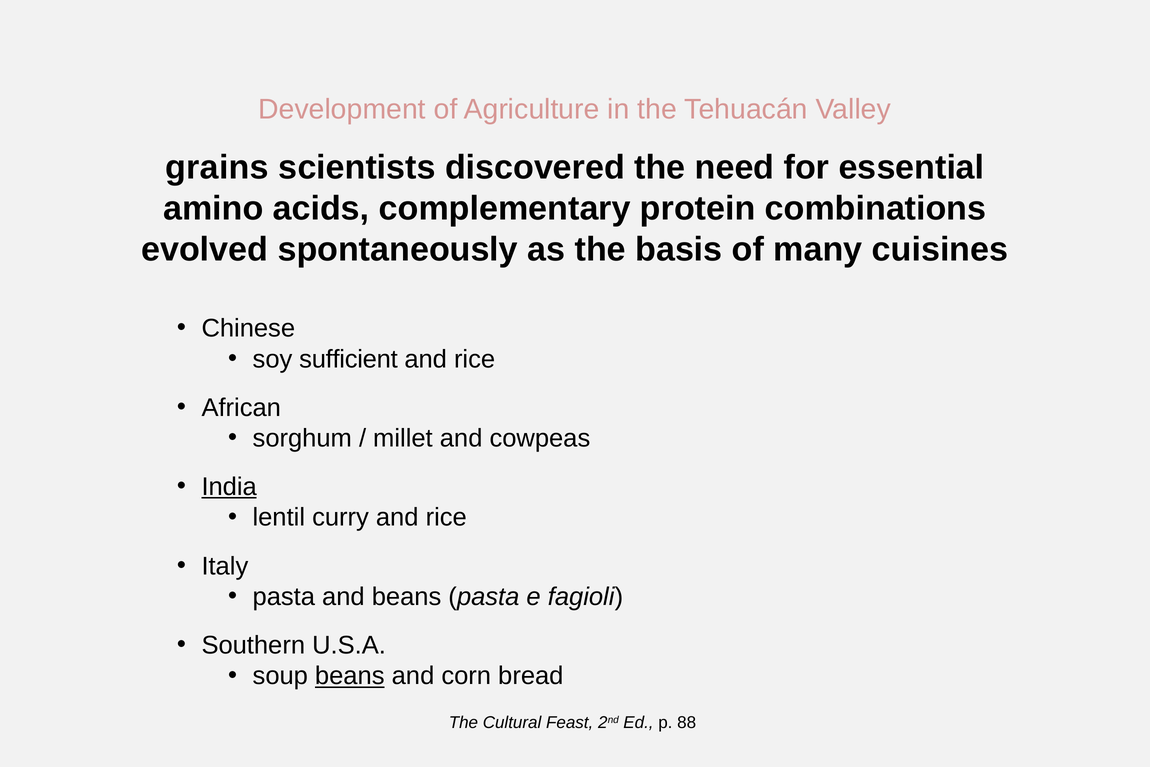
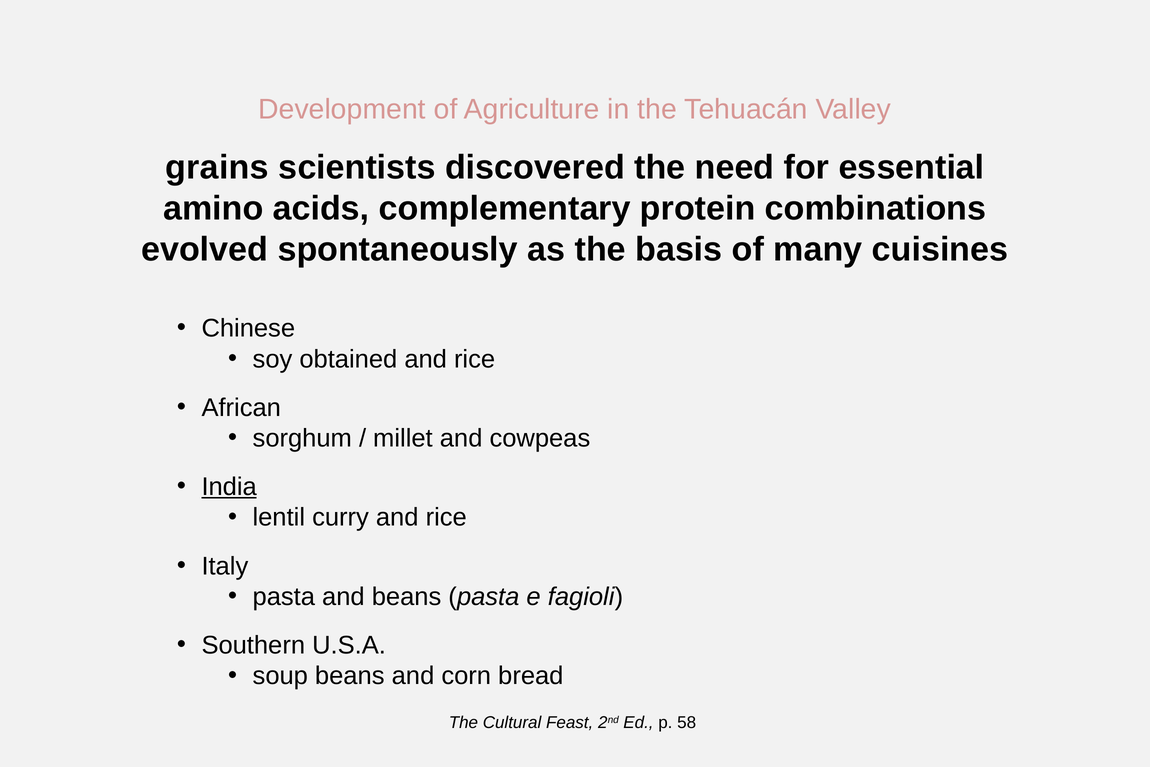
sufficient: sufficient -> obtained
beans at (350, 676) underline: present -> none
88: 88 -> 58
